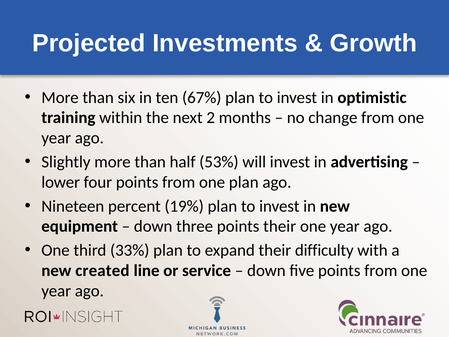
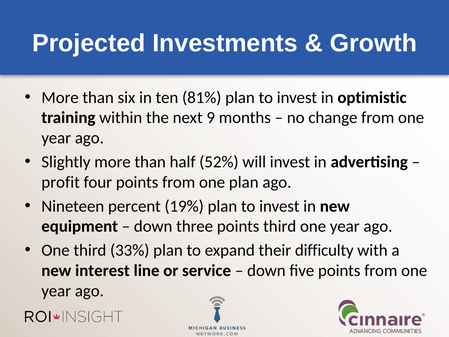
67%: 67% -> 81%
2: 2 -> 9
53%: 53% -> 52%
lower: lower -> profit
points their: their -> third
created: created -> interest
